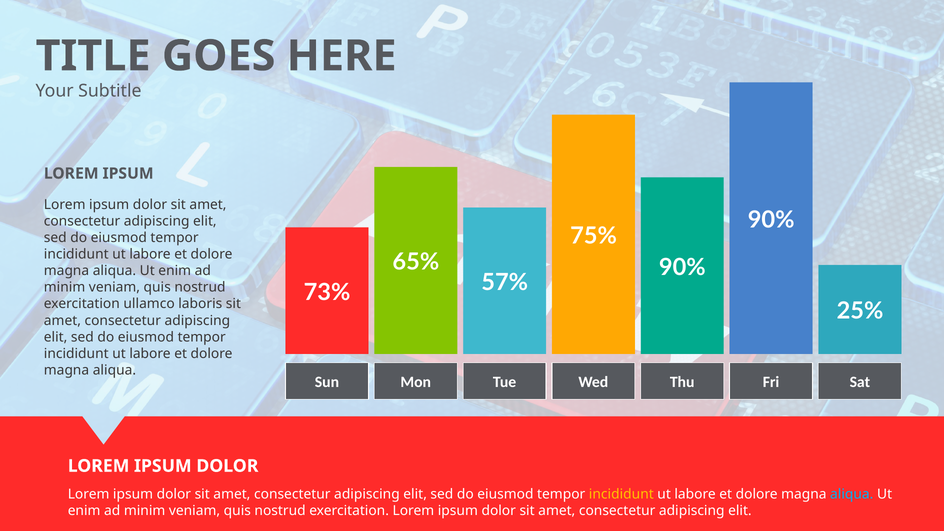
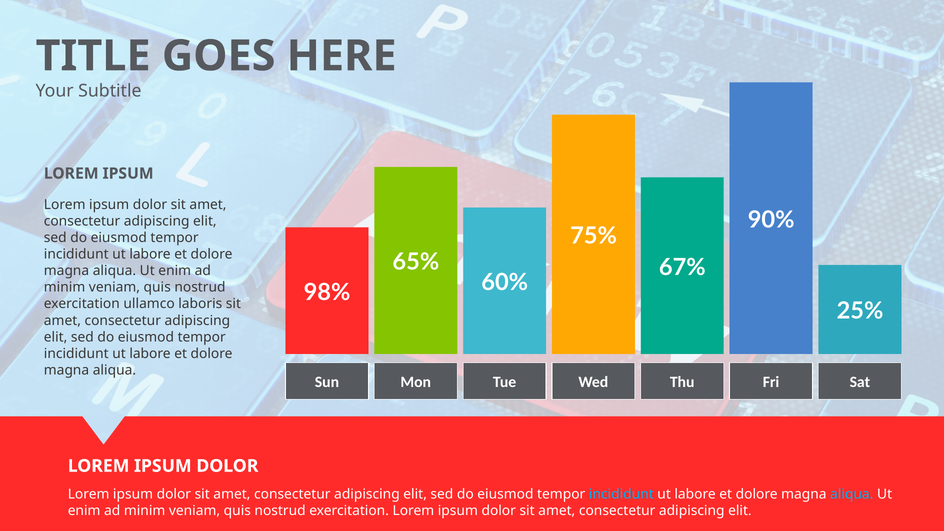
90% at (682, 267): 90% -> 67%
57%: 57% -> 60%
73%: 73% -> 98%
incididunt at (621, 494) colour: yellow -> light blue
